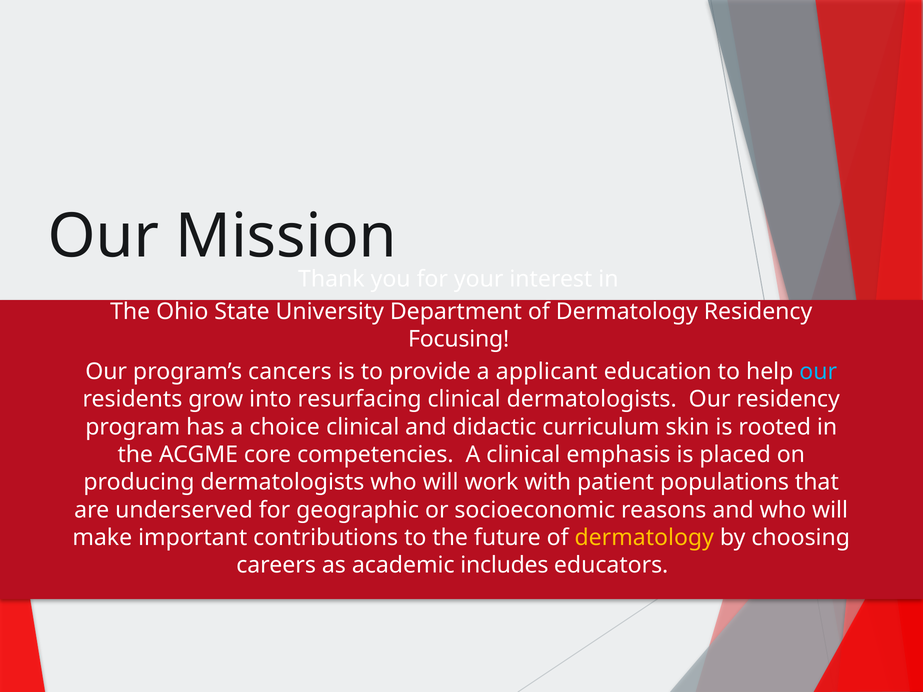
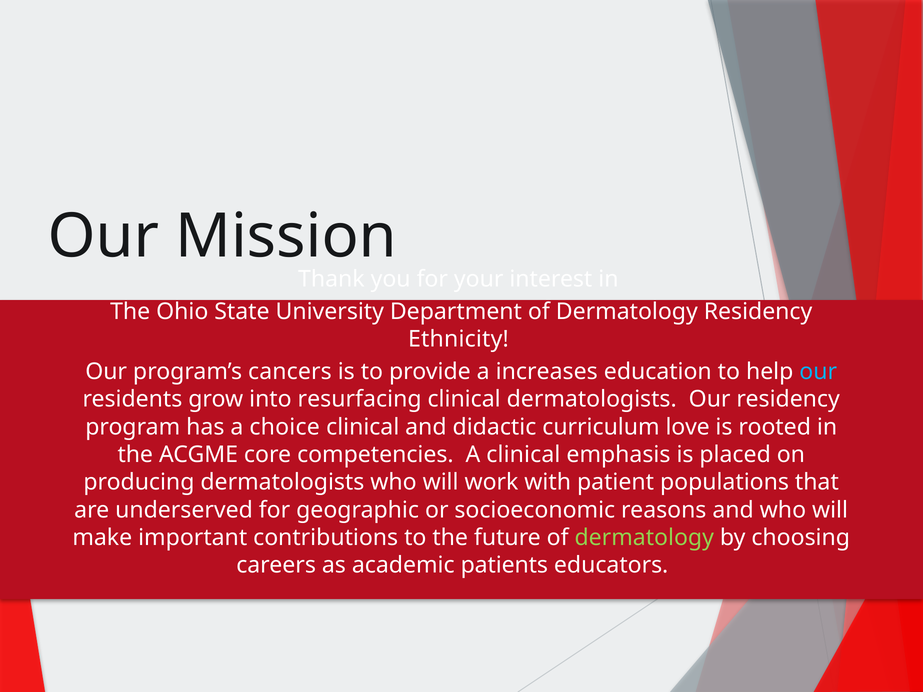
Focusing: Focusing -> Ethnicity
applicant: applicant -> increases
skin: skin -> love
dermatology at (644, 538) colour: yellow -> light green
includes: includes -> patients
